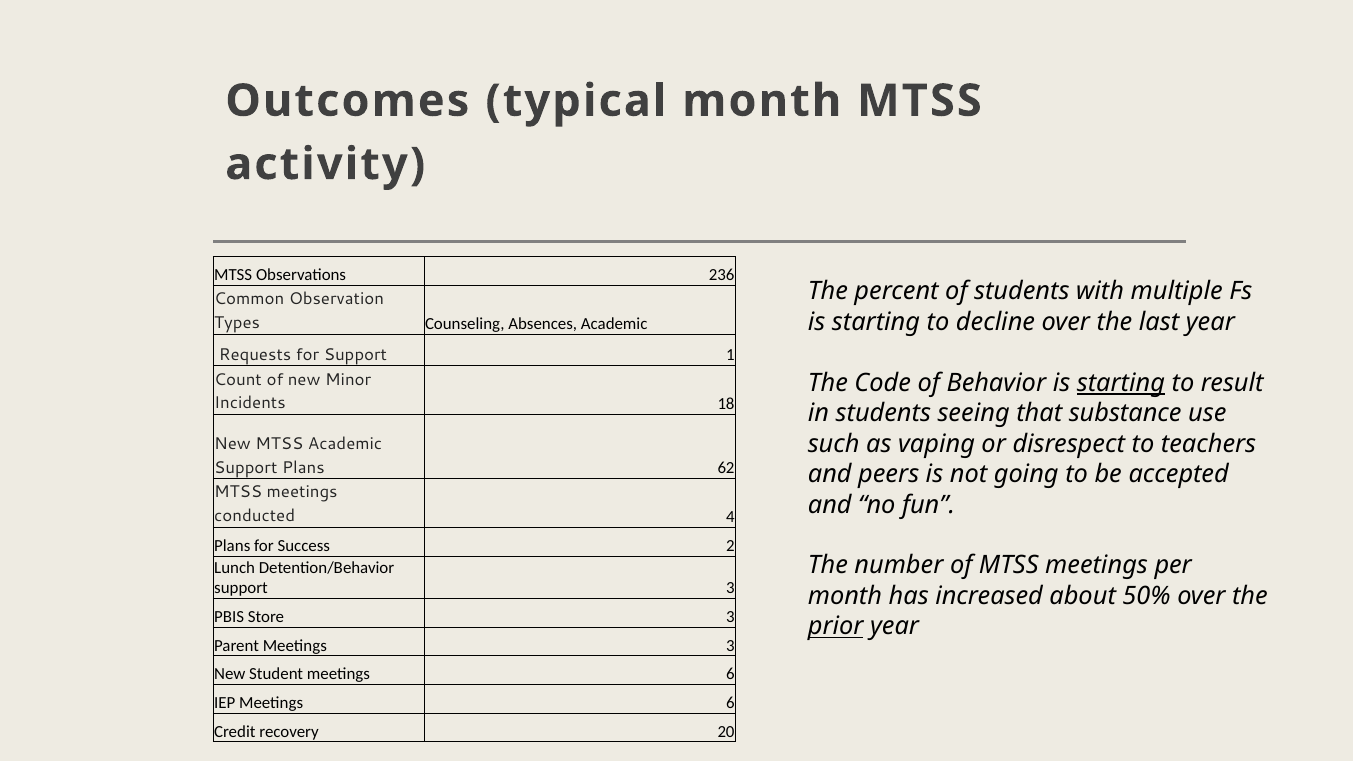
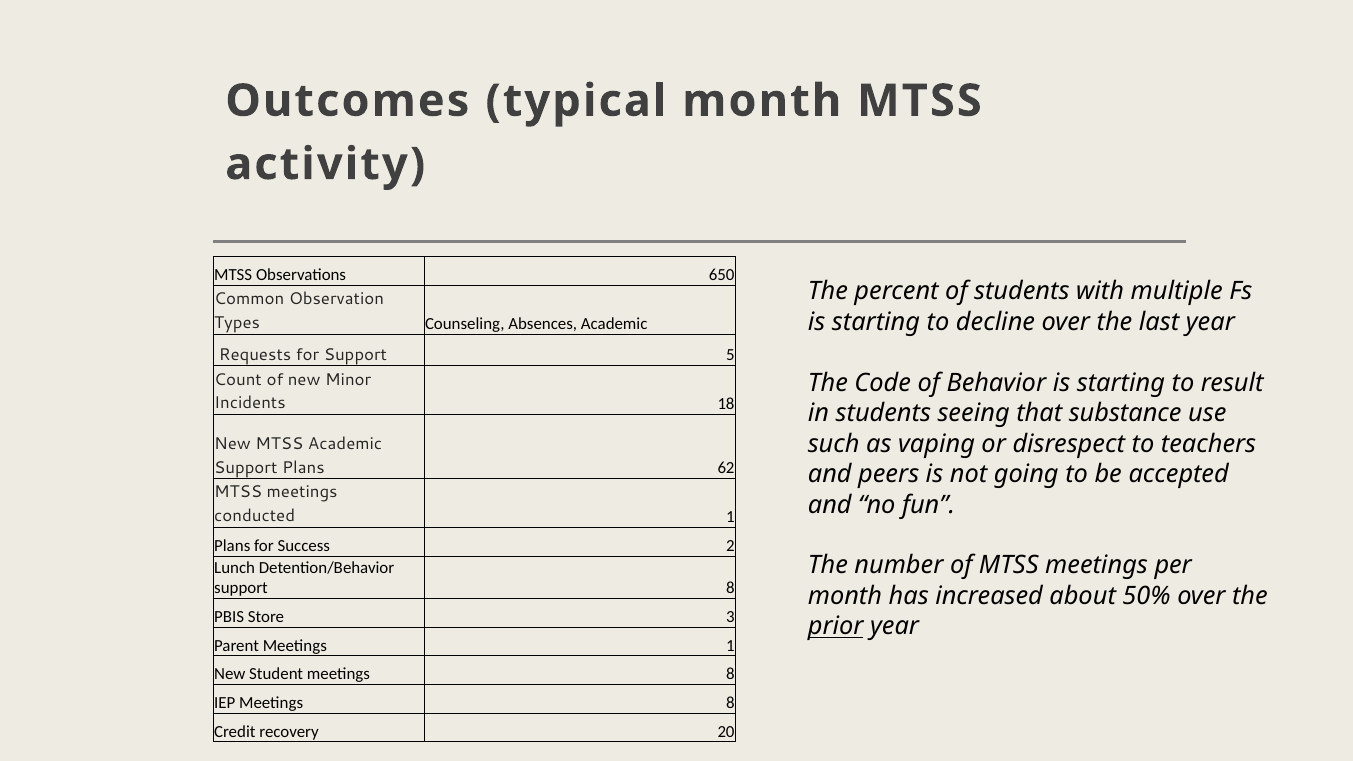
236: 236 -> 650
1: 1 -> 5
starting at (1121, 383) underline: present -> none
conducted 4: 4 -> 1
support 3: 3 -> 8
Meetings 3: 3 -> 1
Student meetings 6: 6 -> 8
IEP Meetings 6: 6 -> 8
